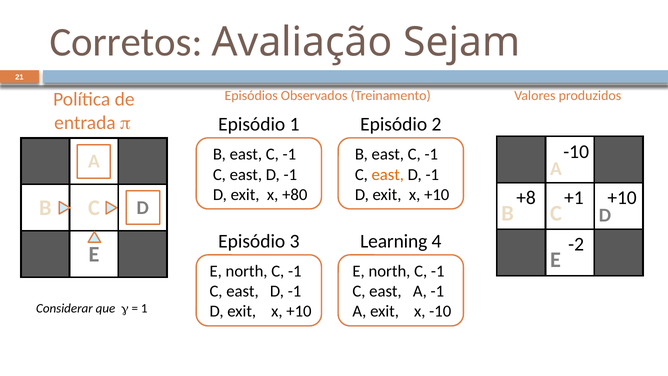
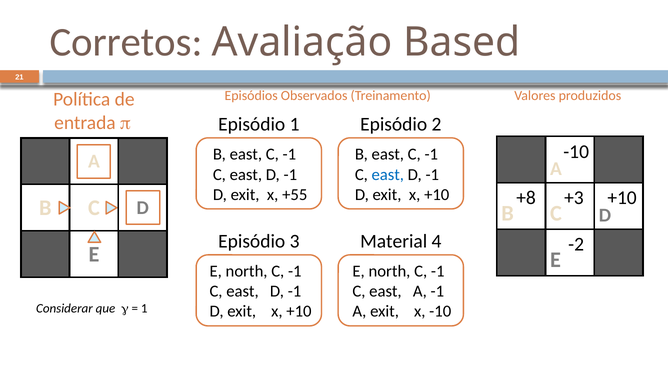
Sejam: Sejam -> Based
east at (388, 174) colour: orange -> blue
+80: +80 -> +55
+1: +1 -> +3
Learning: Learning -> Material
